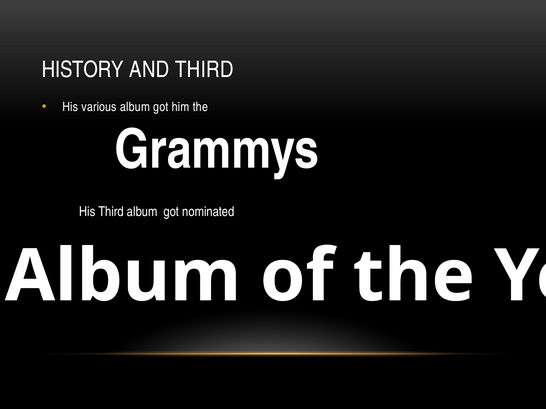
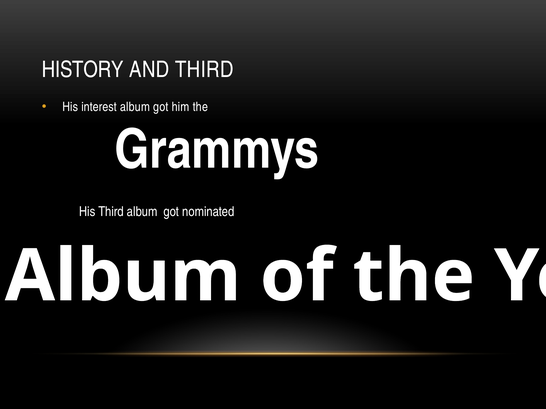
various: various -> interest
